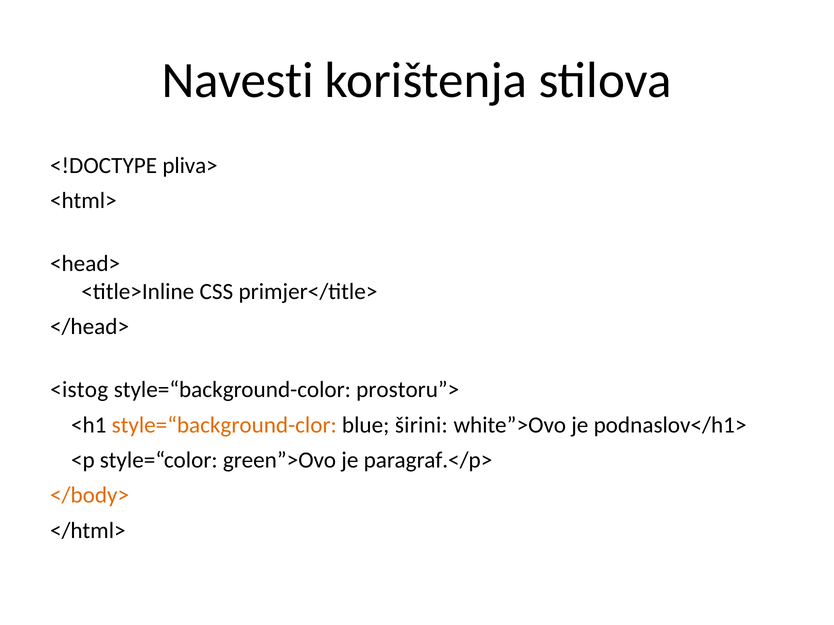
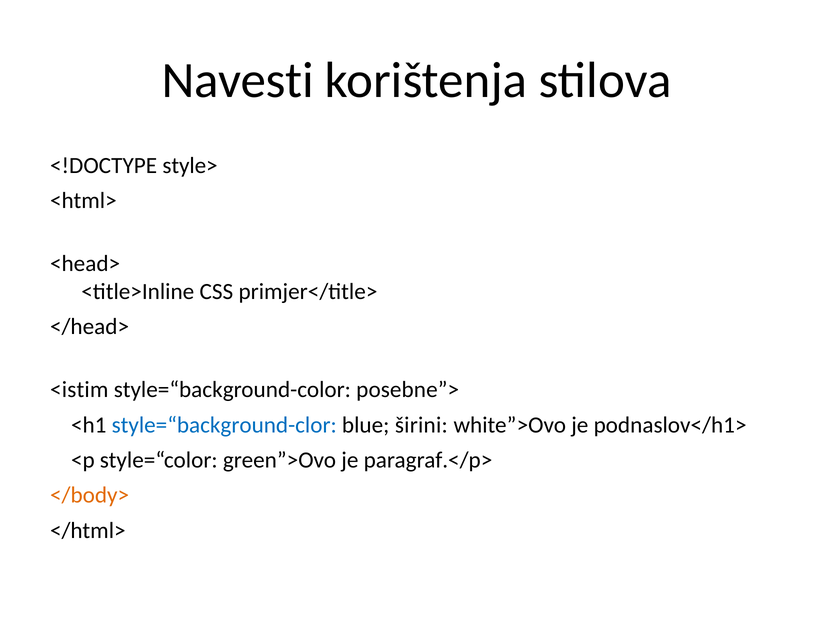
pliva>: pliva> -> style>
<istog: <istog -> <istim
prostoru”>: prostoru”> -> posebne”>
style=“background-clor colour: orange -> blue
